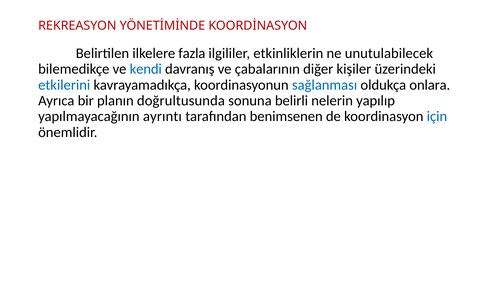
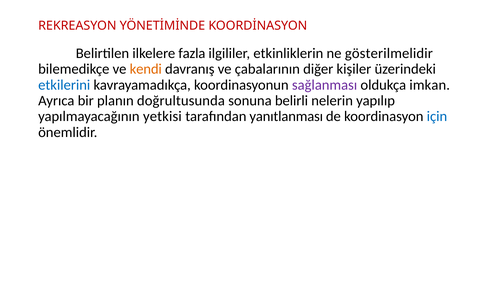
unutulabilecek: unutulabilecek -> gösterilmelidir
kendi colour: blue -> orange
sağlanması colour: blue -> purple
onlara: onlara -> imkan
ayrıntı: ayrıntı -> yetkisi
benimsenen: benimsenen -> yanıtlanması
